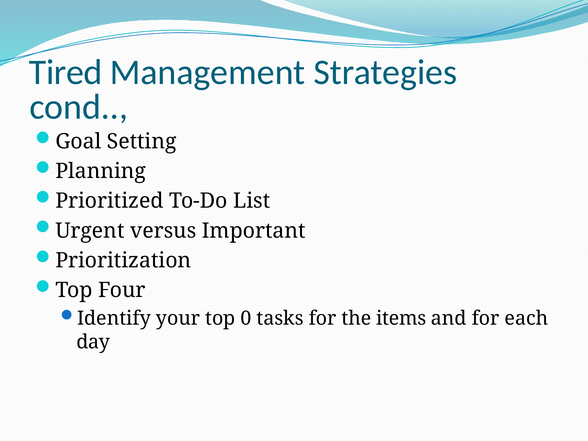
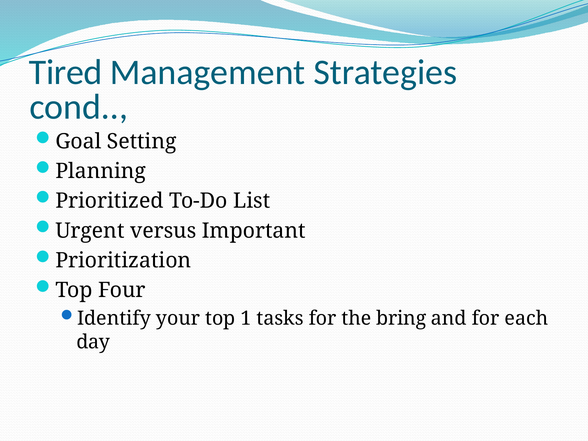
0: 0 -> 1
items: items -> bring
